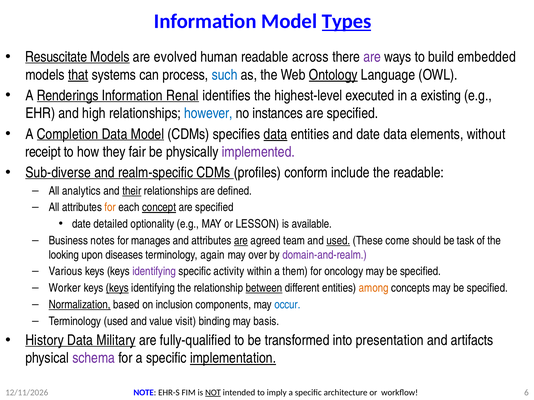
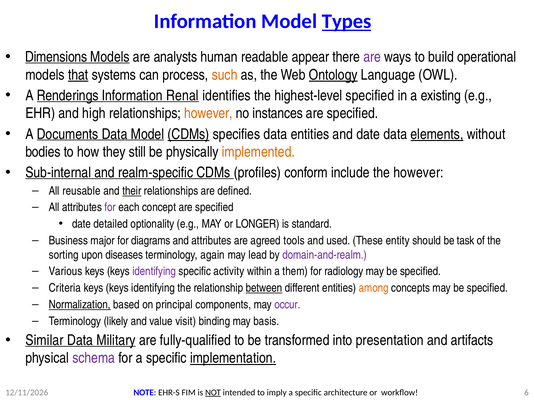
Resuscitate: Resuscitate -> Dimensions
evolved: evolved -> analysts
across: across -> appear
embedded: embedded -> operational
such colour: blue -> orange
highest-level executed: executed -> specified
however at (208, 114) colour: blue -> orange
Completion: Completion -> Documents
CDMs at (188, 134) underline: none -> present
data at (275, 134) underline: present -> none
elements underline: none -> present
receipt: receipt -> bodies
fair: fair -> still
implemented colour: purple -> orange
Sub-diverse: Sub-diverse -> Sub-internal
the readable: readable -> however
analytics: analytics -> reusable
for at (110, 208) colour: orange -> purple
concept underline: present -> none
LESSON: LESSON -> LONGER
available: available -> standard
notes: notes -> major
manages: manages -> diagrams
are at (241, 241) underline: present -> none
team: team -> tools
used at (338, 241) underline: present -> none
come: come -> entity
looking: looking -> sorting
over: over -> lead
oncology: oncology -> radiology
Worker: Worker -> Criteria
keys at (117, 288) underline: present -> none
inclusion: inclusion -> principal
occur colour: blue -> purple
Terminology used: used -> likely
History: History -> Similar
